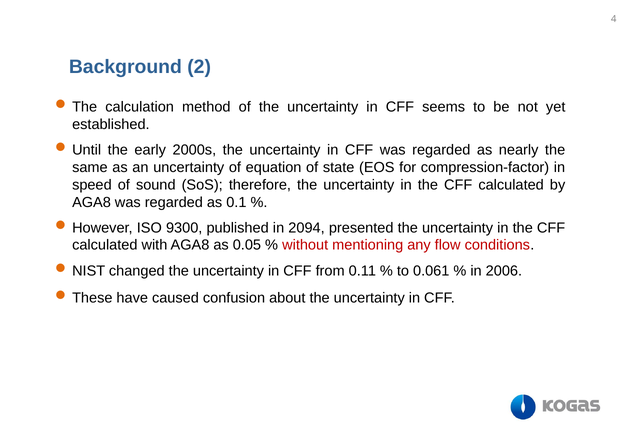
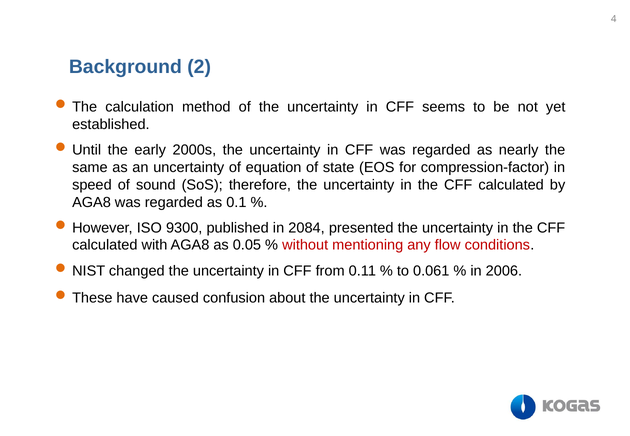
2094: 2094 -> 2084
